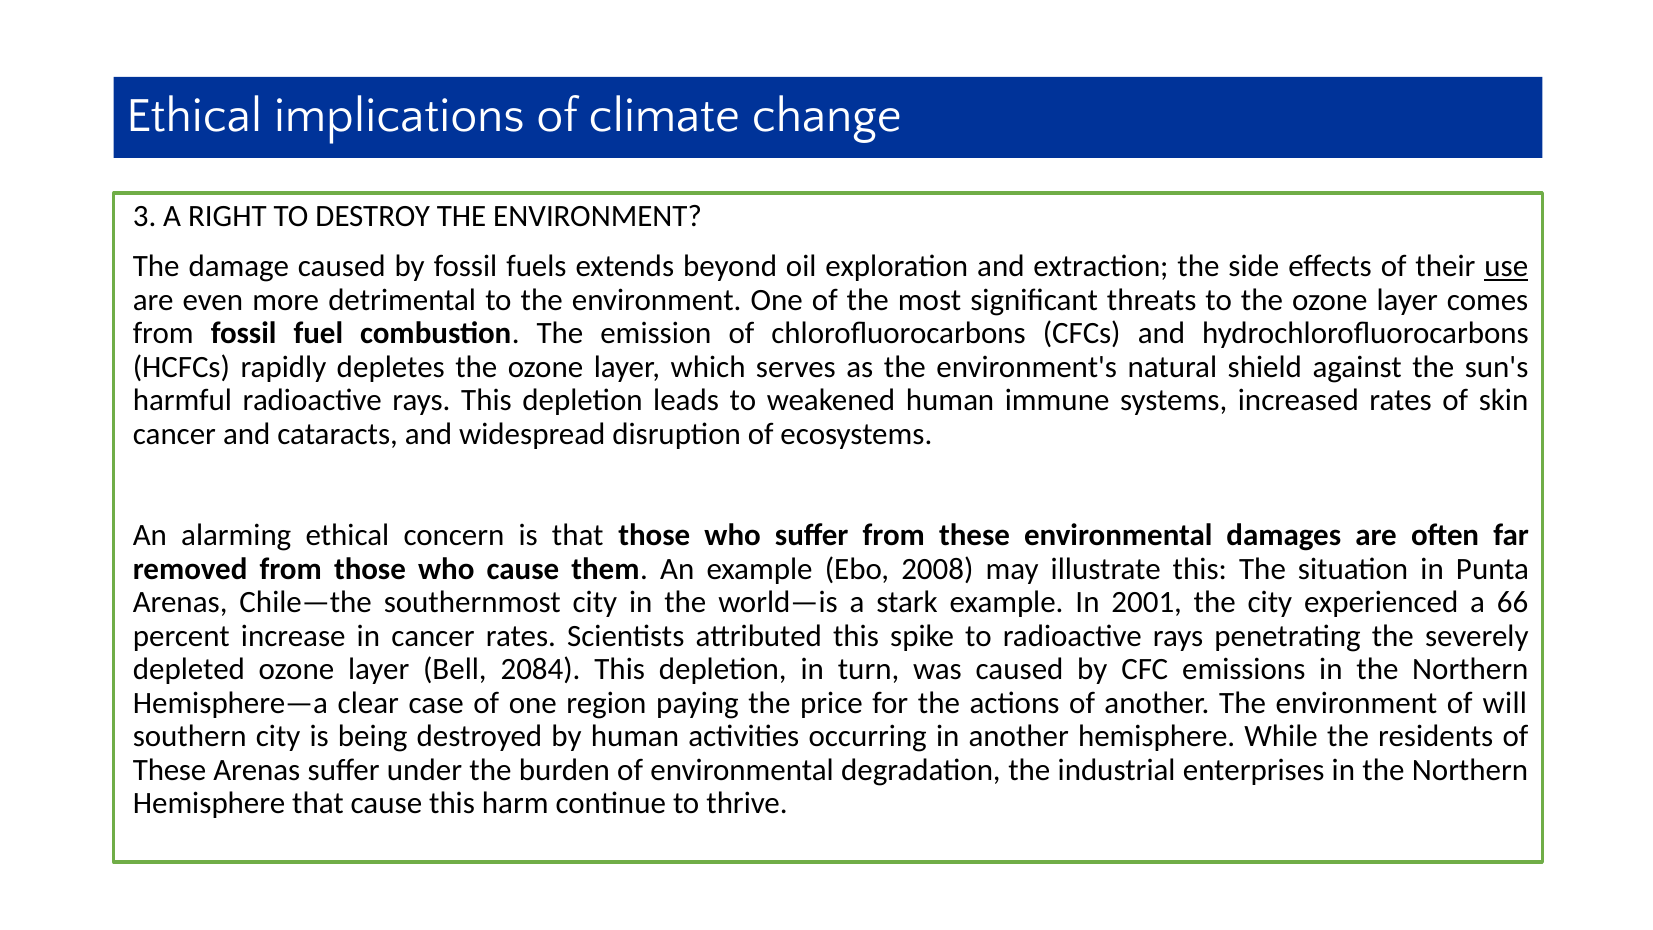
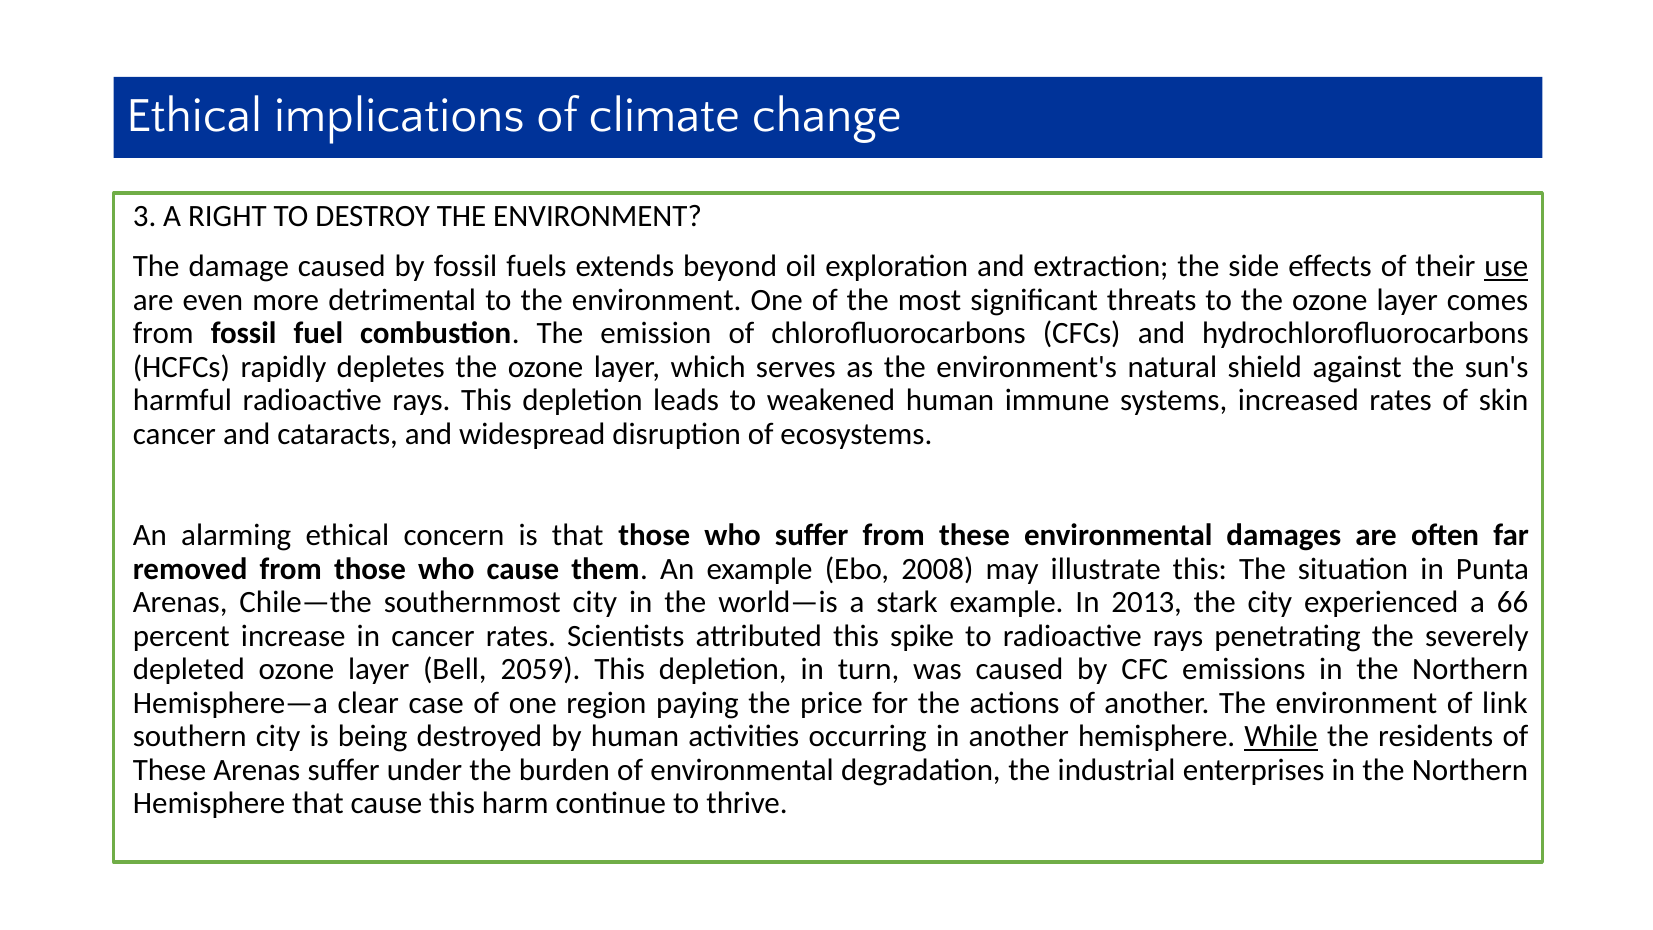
2001: 2001 -> 2013
2084: 2084 -> 2059
will: will -> link
While underline: none -> present
